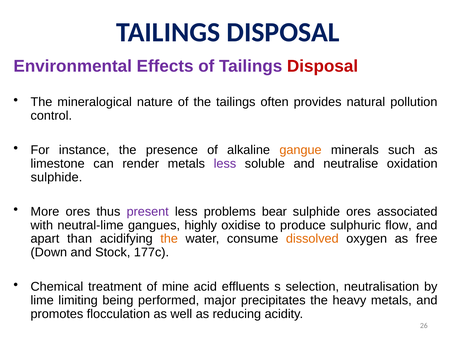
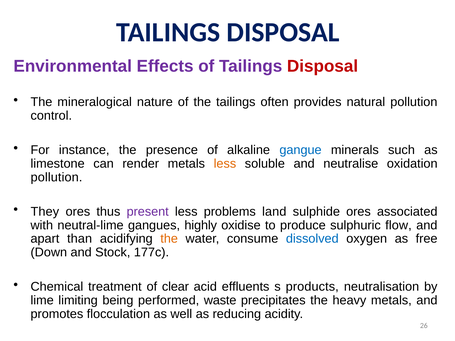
gangue colour: orange -> blue
less at (225, 164) colour: purple -> orange
sulphide at (56, 177): sulphide -> pollution
More: More -> They
bear: bear -> land
dissolved colour: orange -> blue
mine: mine -> clear
selection: selection -> products
major: major -> waste
